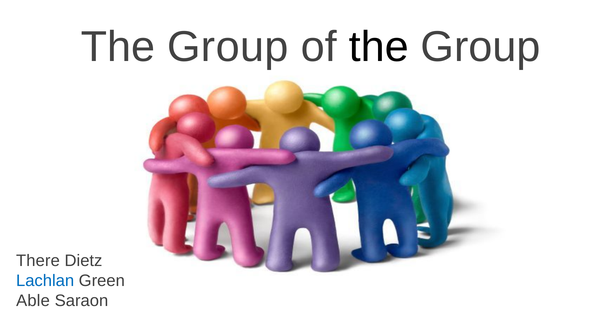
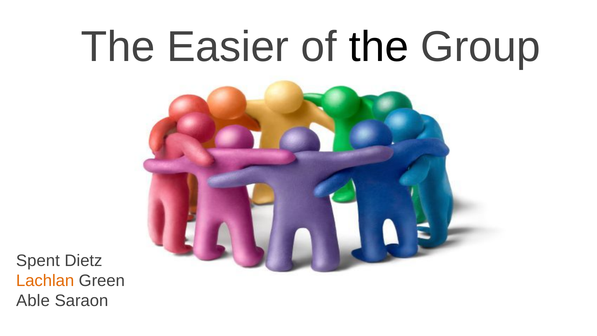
Group at (228, 47): Group -> Easier
There: There -> Spent
Lachlan colour: blue -> orange
